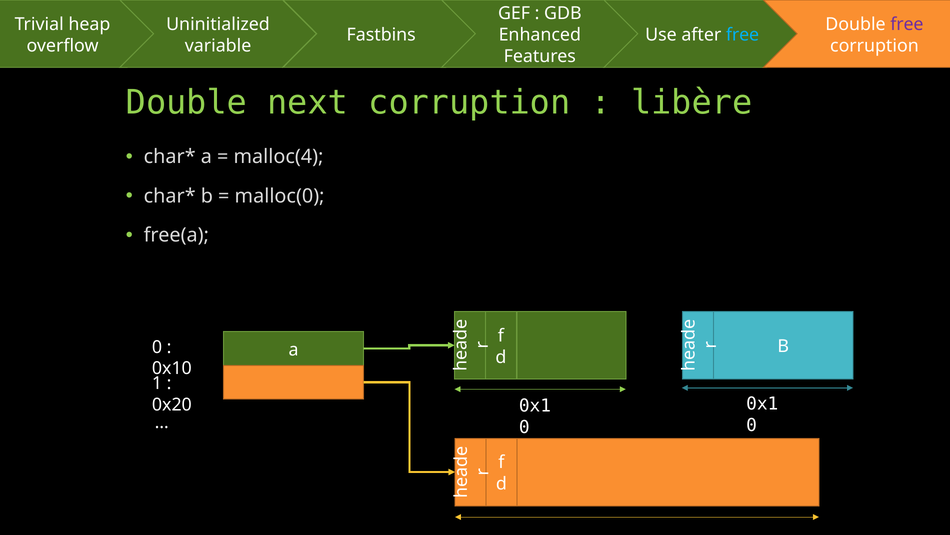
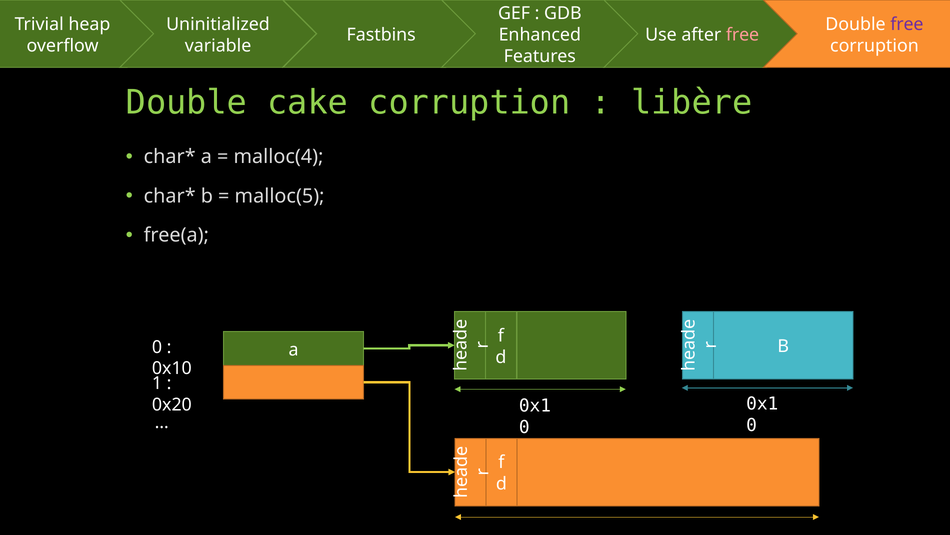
free at (743, 35) colour: light blue -> pink
next: next -> cake
malloc(0: malloc(0 -> malloc(5
